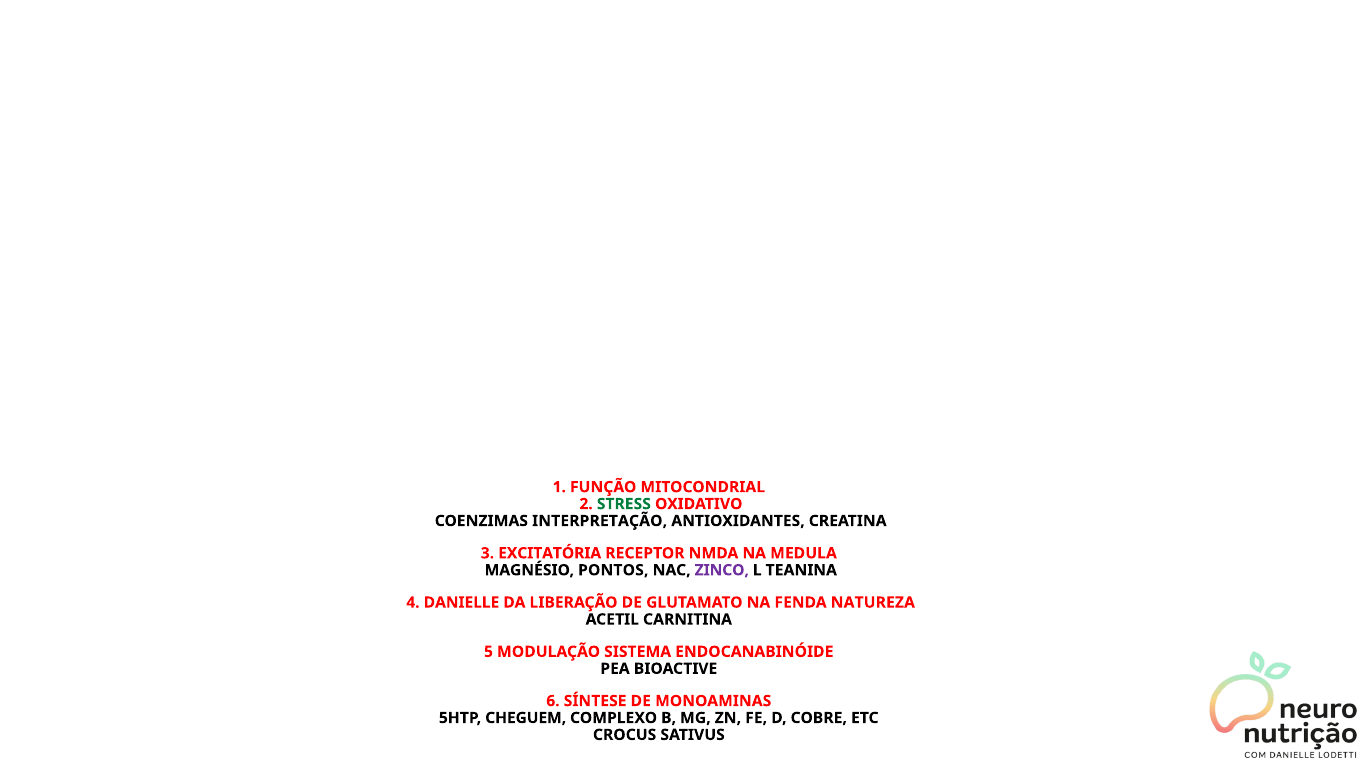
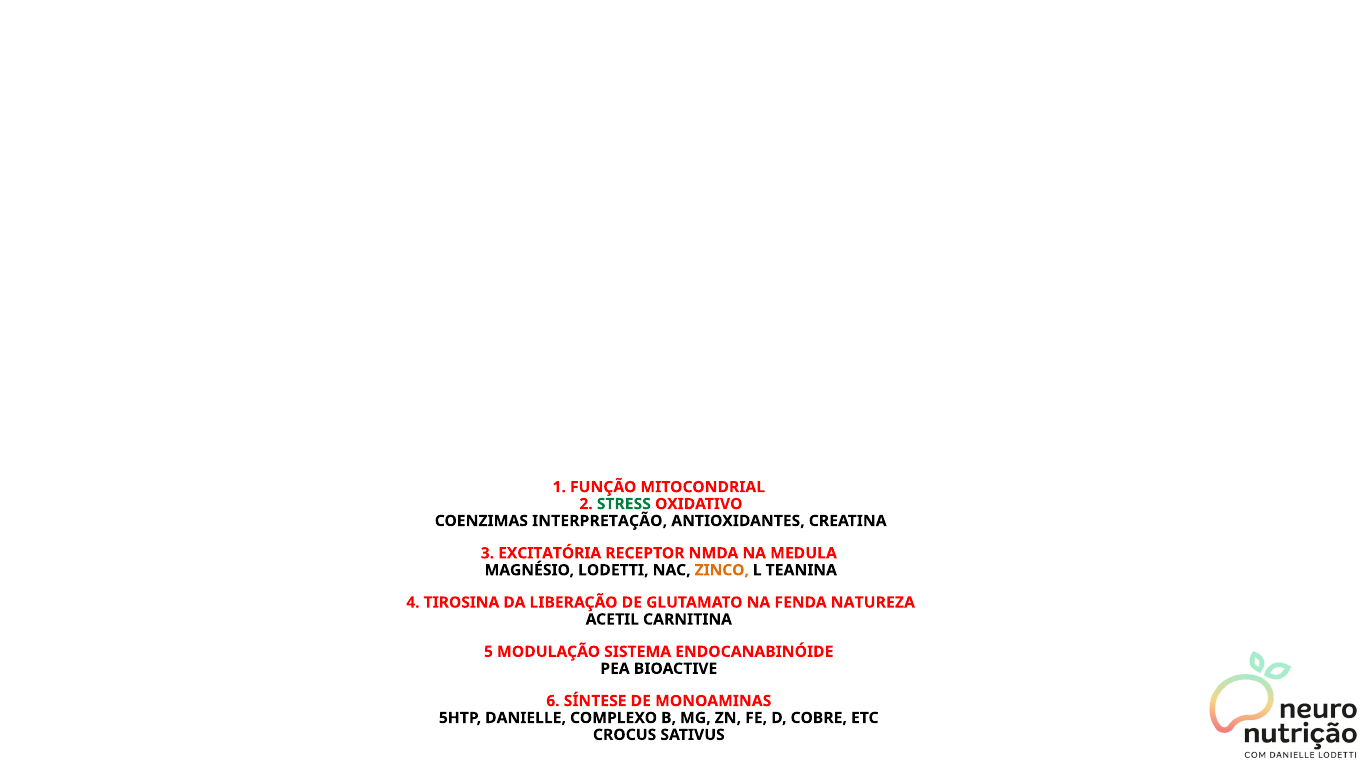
PONTOS: PONTOS -> LODETTI
ZINCO colour: purple -> orange
DANIELLE: DANIELLE -> TIROSINA
CHEGUEM: CHEGUEM -> DANIELLE
